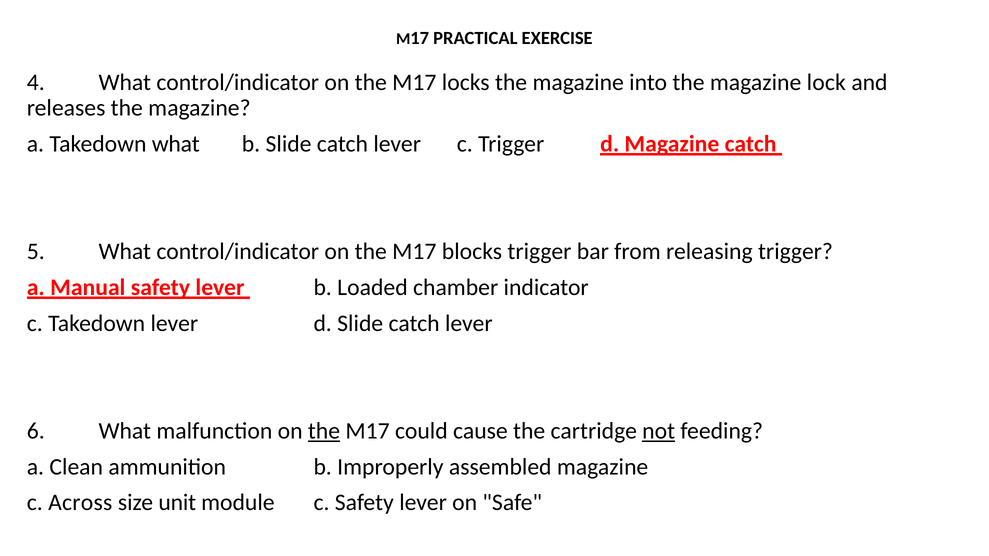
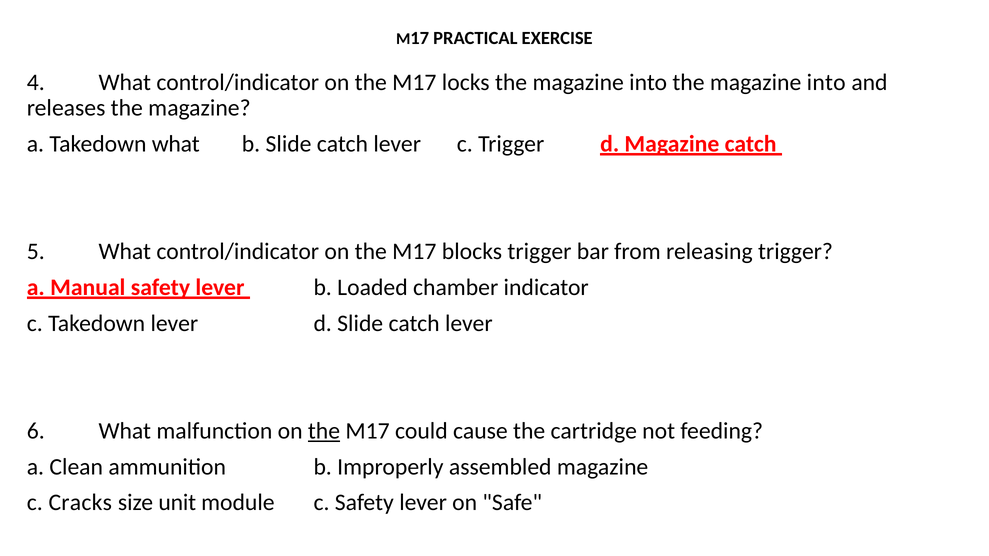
into the magazine lock: lock -> into
not underline: present -> none
Across: Across -> Cracks
